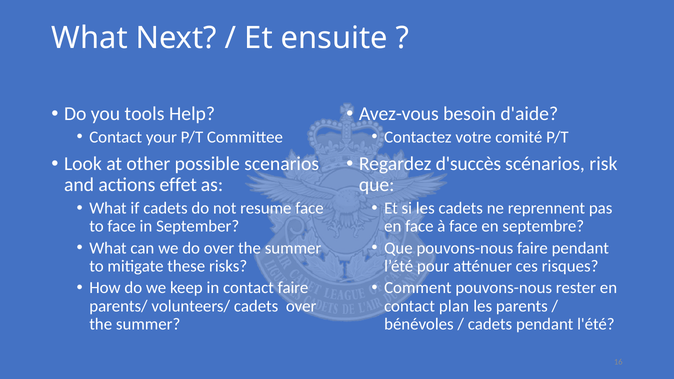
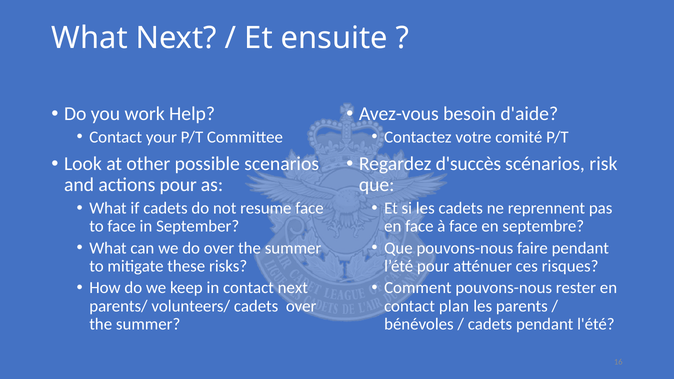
tools: tools -> work
actions effet: effet -> pour
contact faire: faire -> next
